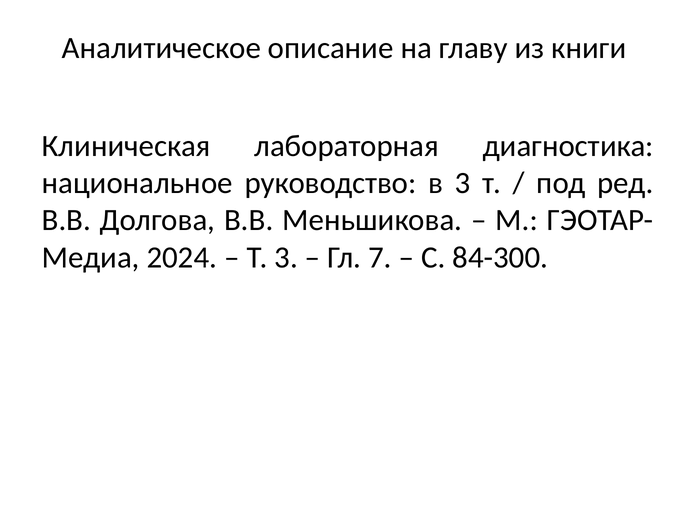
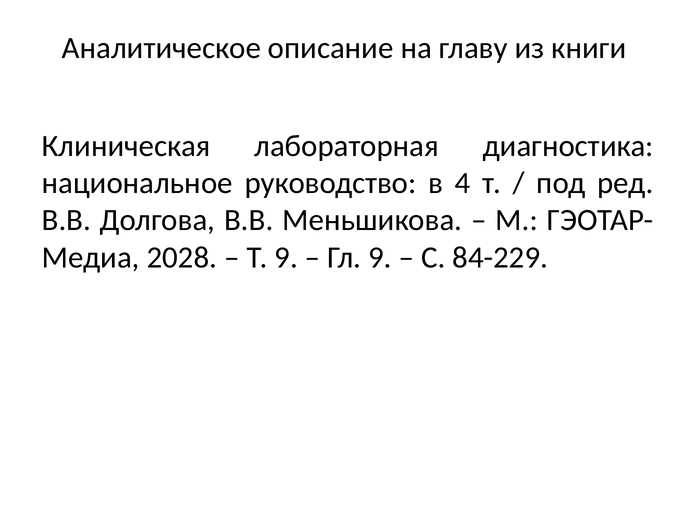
в 3: 3 -> 4
2024: 2024 -> 2028
Т 3: 3 -> 9
Гл 7: 7 -> 9
84-300: 84-300 -> 84-229
